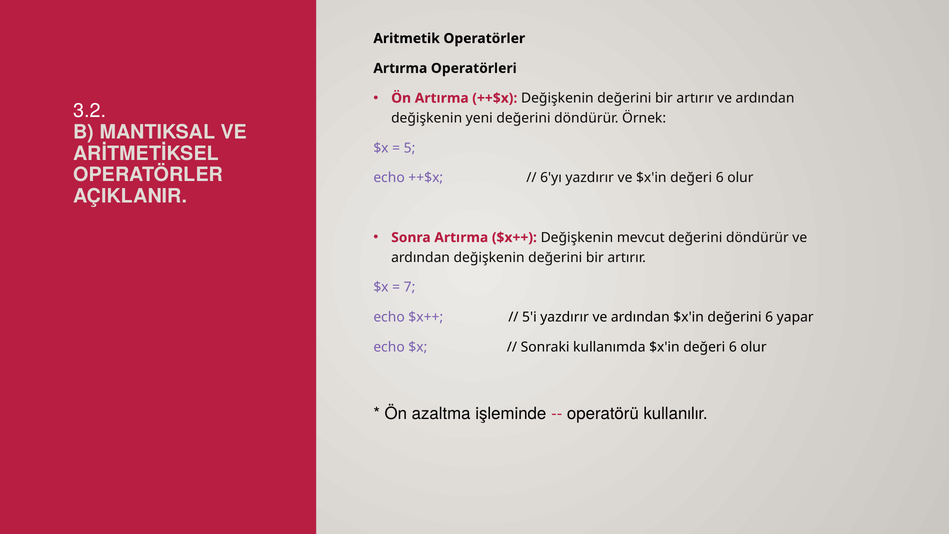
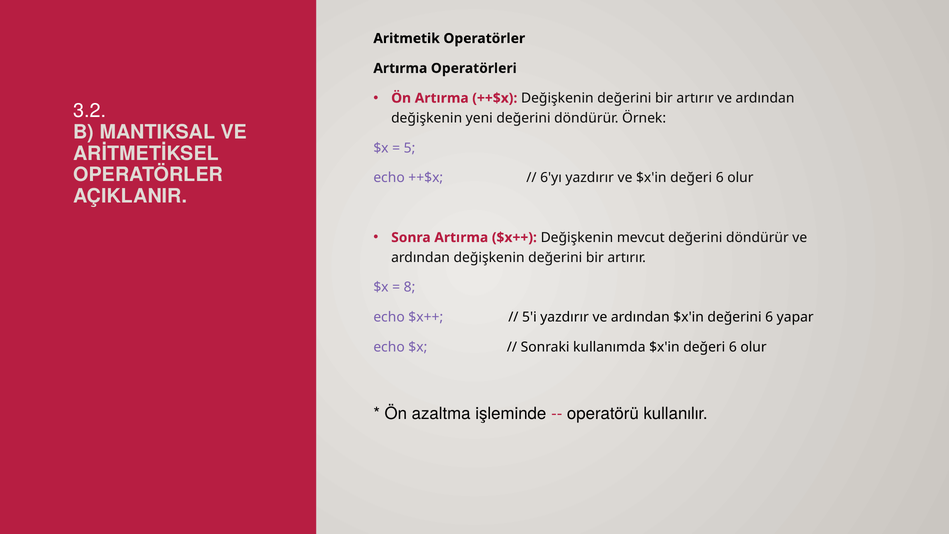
7: 7 -> 8
